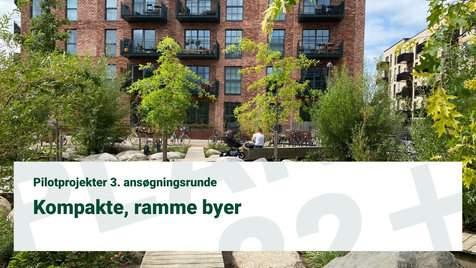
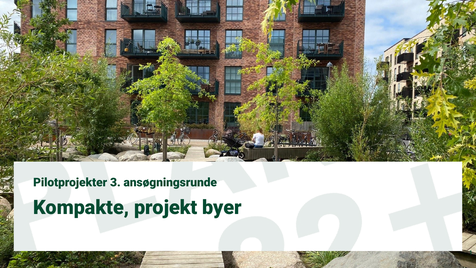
ramme: ramme -> projekt
